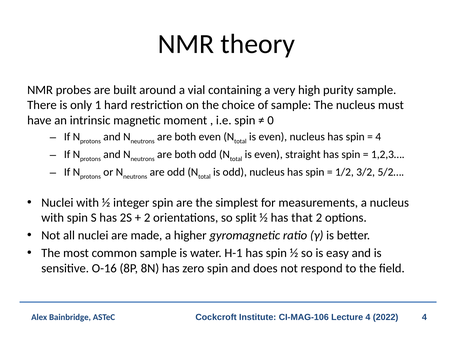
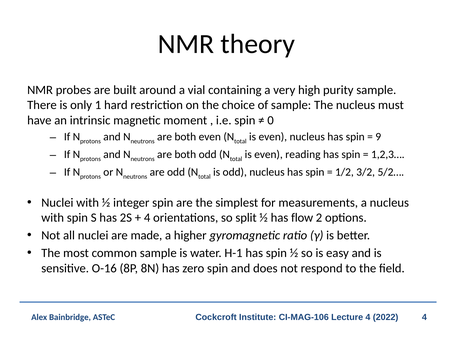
4 at (378, 137): 4 -> 9
straight: straight -> reading
2 at (147, 218): 2 -> 4
that: that -> flow
